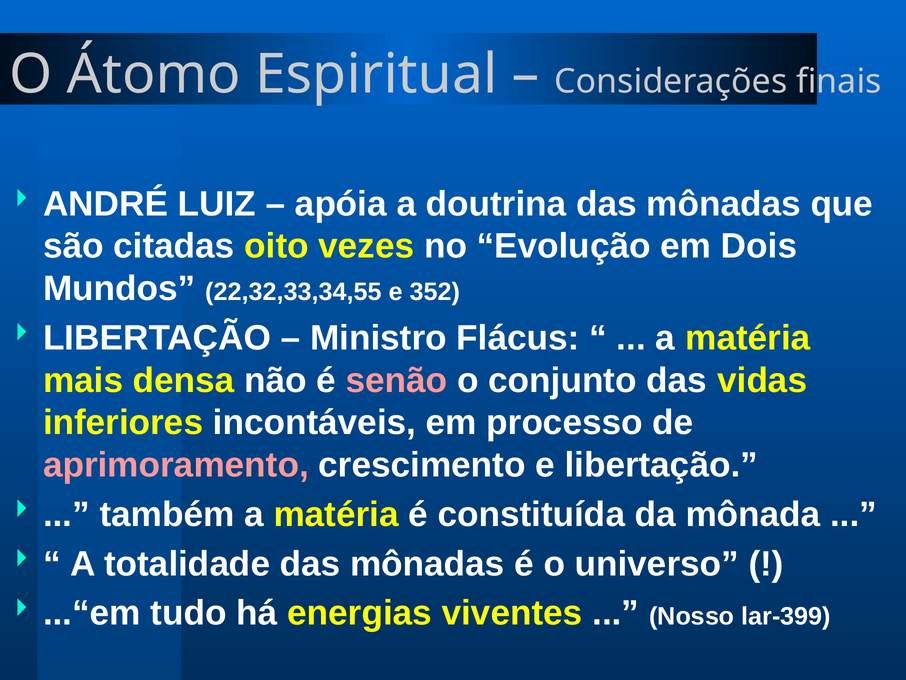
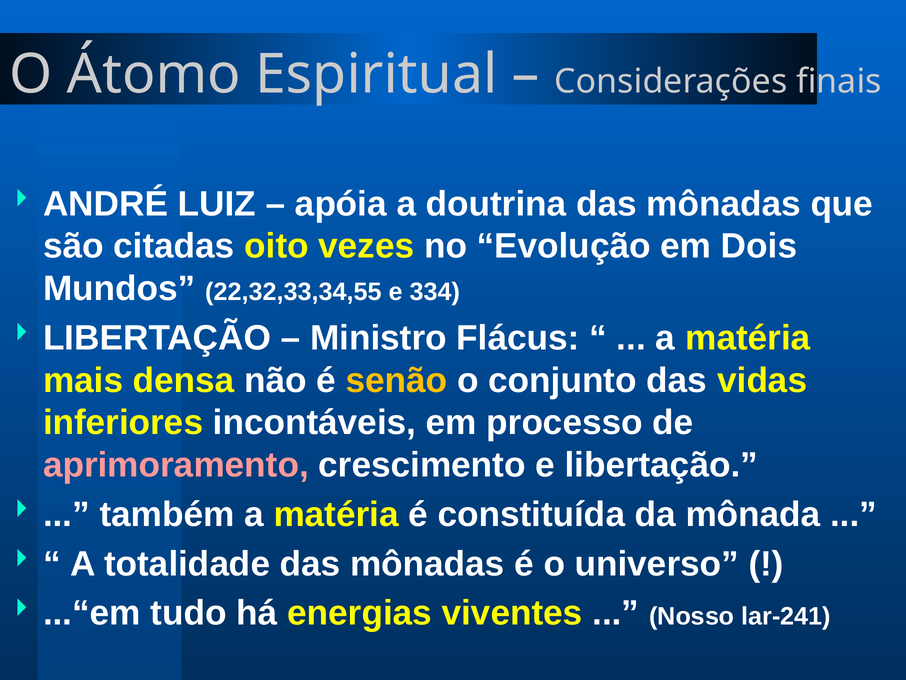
352: 352 -> 334
senão colour: pink -> yellow
lar-399: lar-399 -> lar-241
